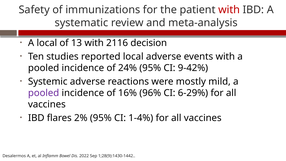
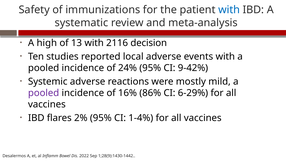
with at (229, 10) colour: red -> blue
A local: local -> high
96%: 96% -> 86%
